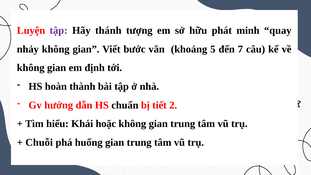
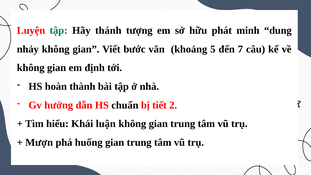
tập at (59, 30) colour: purple -> green
quay: quay -> dung
hoặc: hoặc -> luận
Chuỗi: Chuỗi -> Mượn
